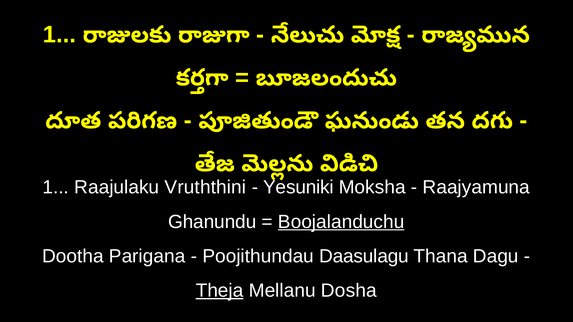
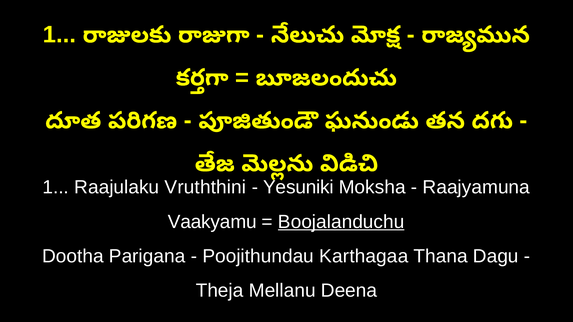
Ghanundu: Ghanundu -> Vaakyamu
Daasulagu: Daasulagu -> Karthagaa
Theja underline: present -> none
Dosha: Dosha -> Deena
